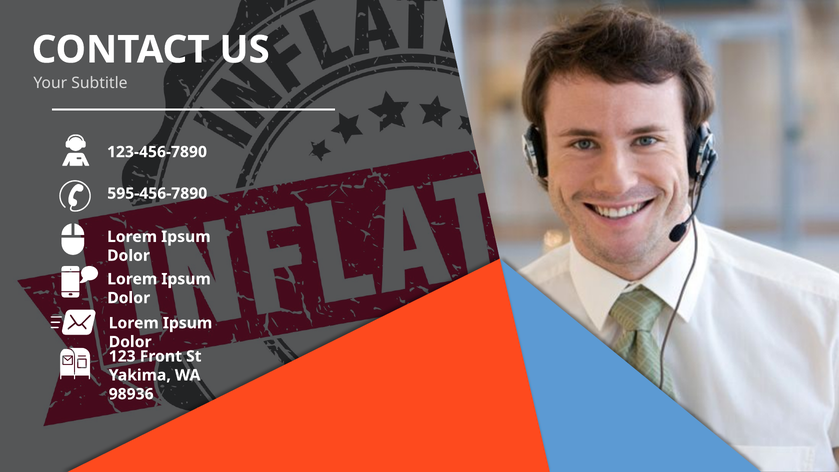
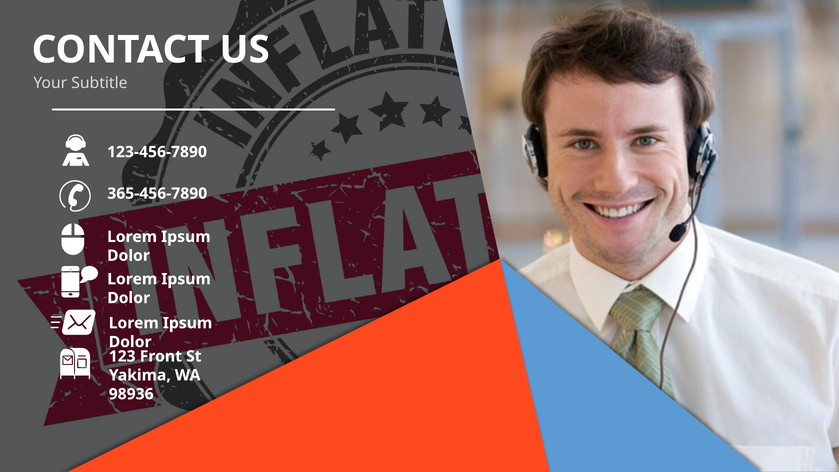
595-456-7890: 595-456-7890 -> 365-456-7890
